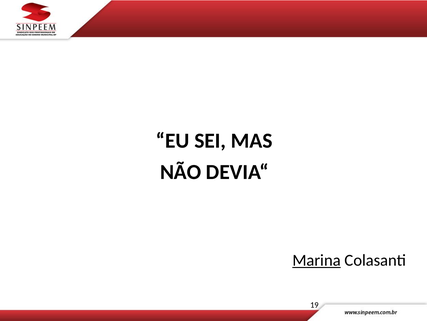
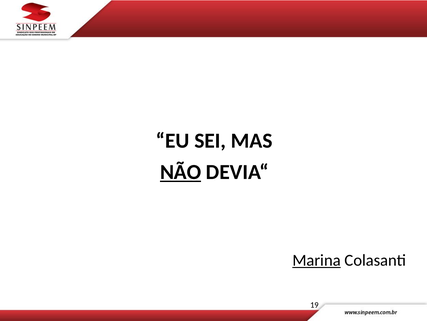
NÃO underline: none -> present
